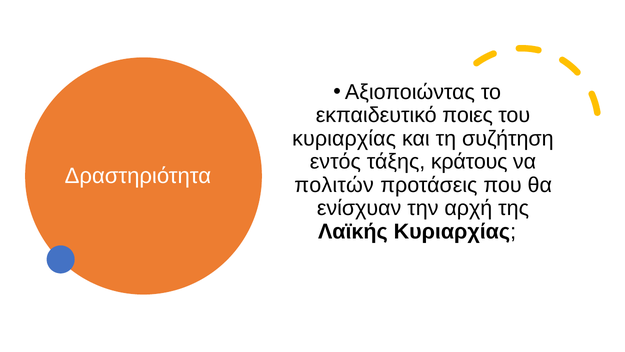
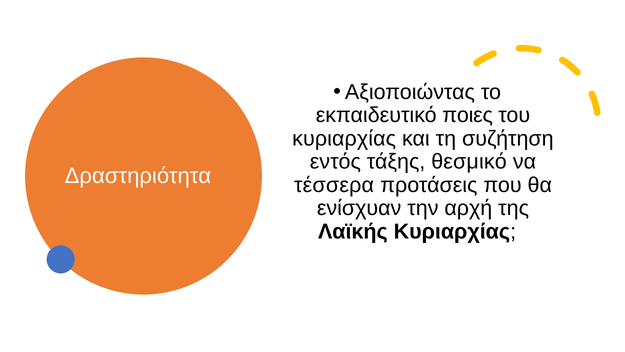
κράτους: κράτους -> θεσμικό
πολιτών: πολιτών -> τέσσερα
